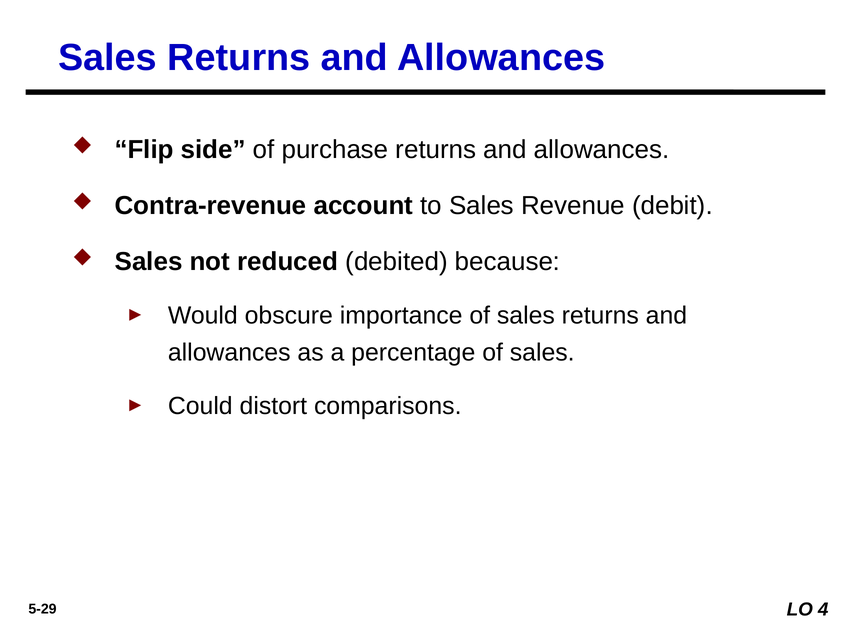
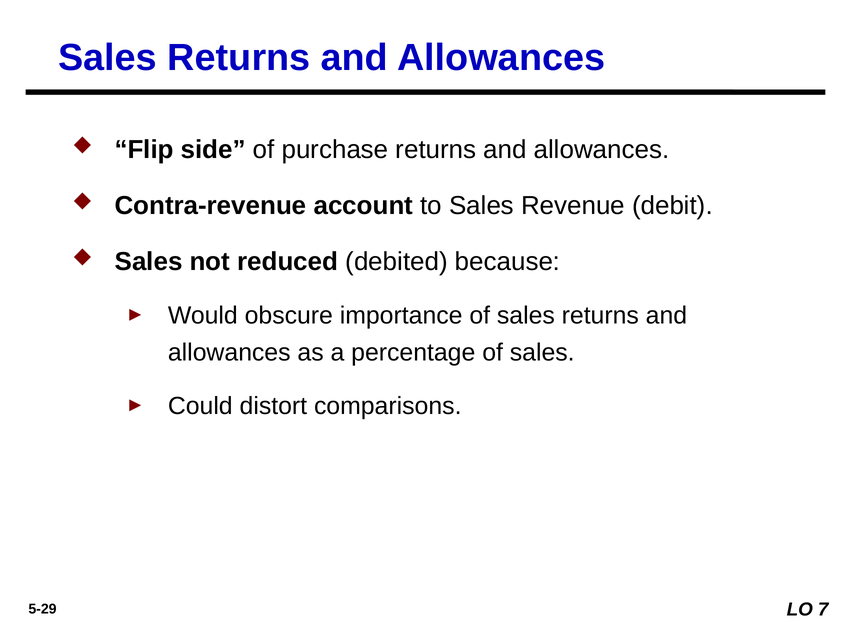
4: 4 -> 7
